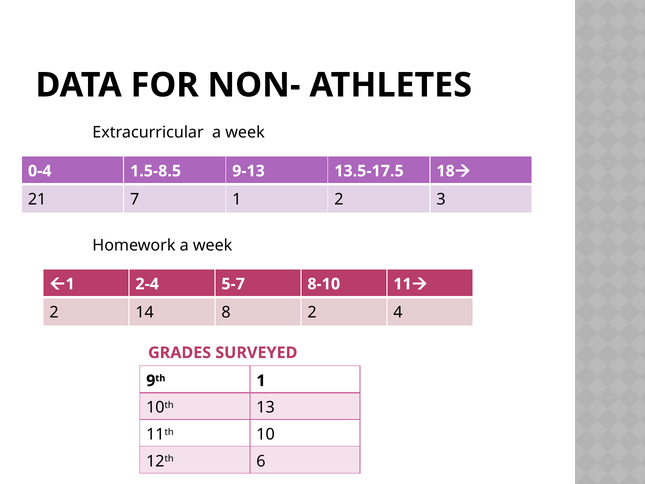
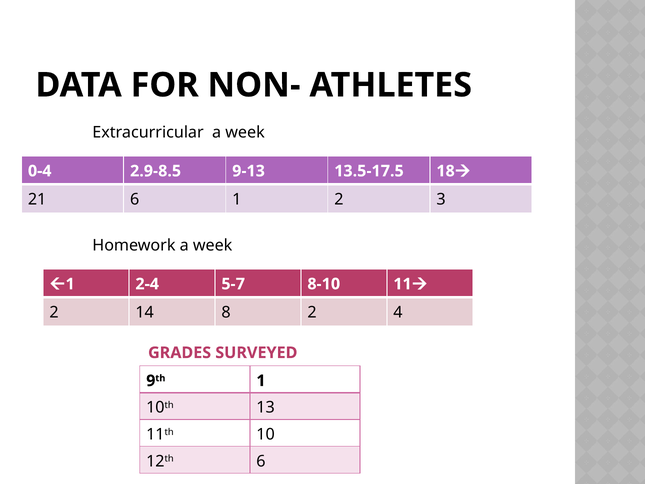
1.5-8.5: 1.5-8.5 -> 2.9-8.5
21 7: 7 -> 6
